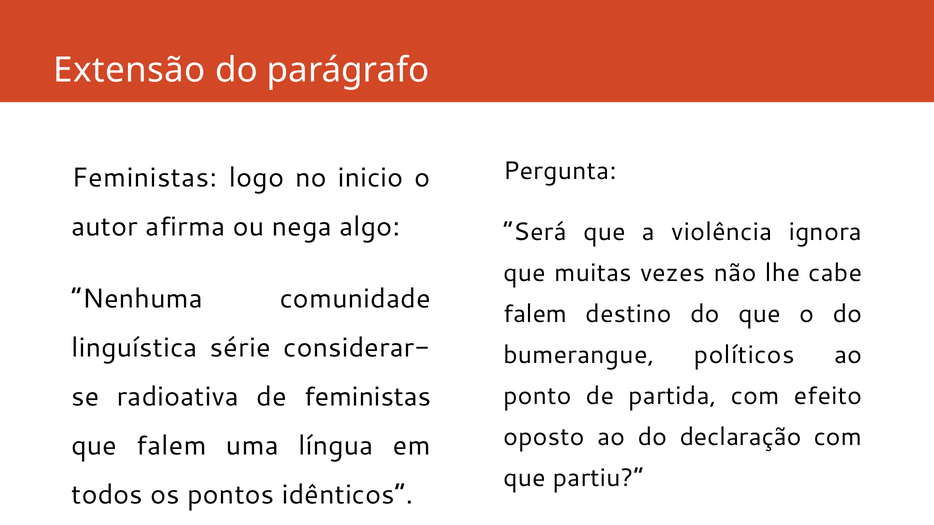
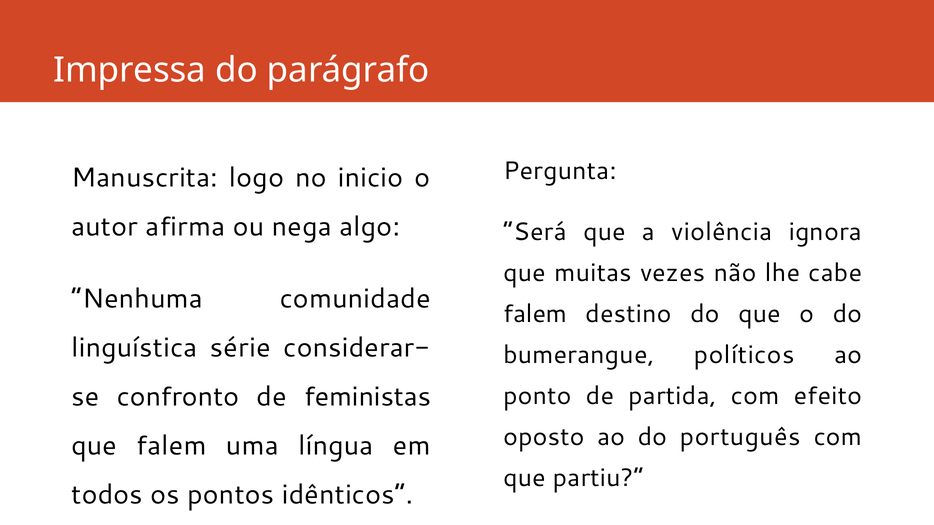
Extensão: Extensão -> Impressa
Feministas at (144, 178): Feministas -> Manuscrita
radioativa: radioativa -> confronto
declaração: declaração -> português
